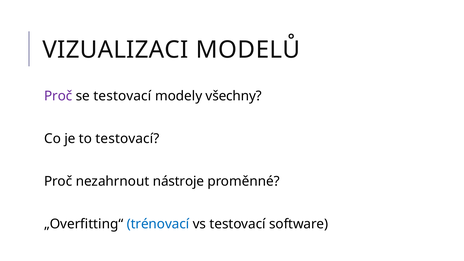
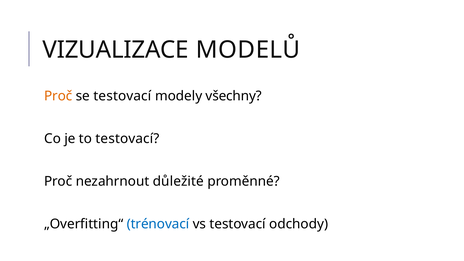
VIZUALIZACI: VIZUALIZACI -> VIZUALIZACE
Proč at (58, 96) colour: purple -> orange
nástroje: nástroje -> důležité
software: software -> odchody
